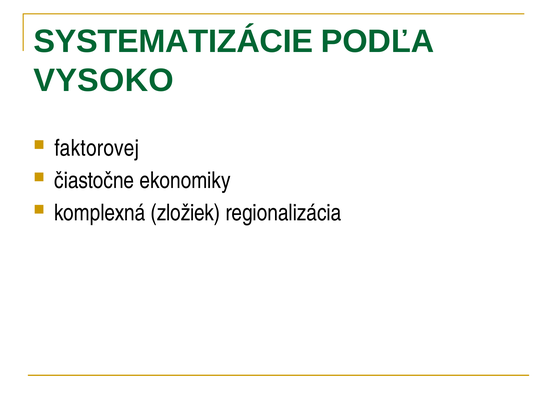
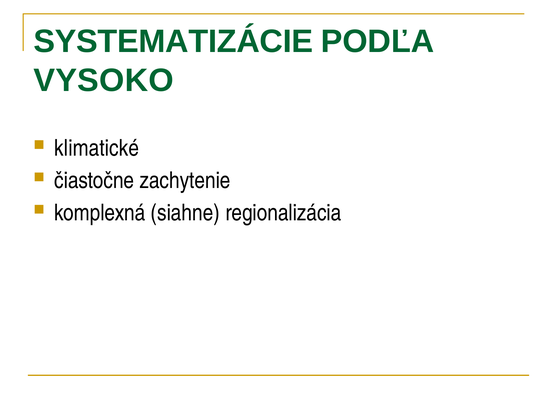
faktorovej: faktorovej -> klimatické
ekonomiky: ekonomiky -> zachytenie
zložiek: zložiek -> siahne
